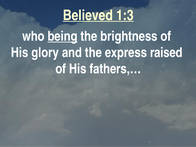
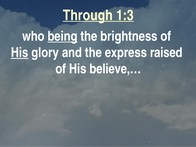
Believed: Believed -> Through
His at (20, 53) underline: none -> present
fathers,…: fathers,… -> believe,…
